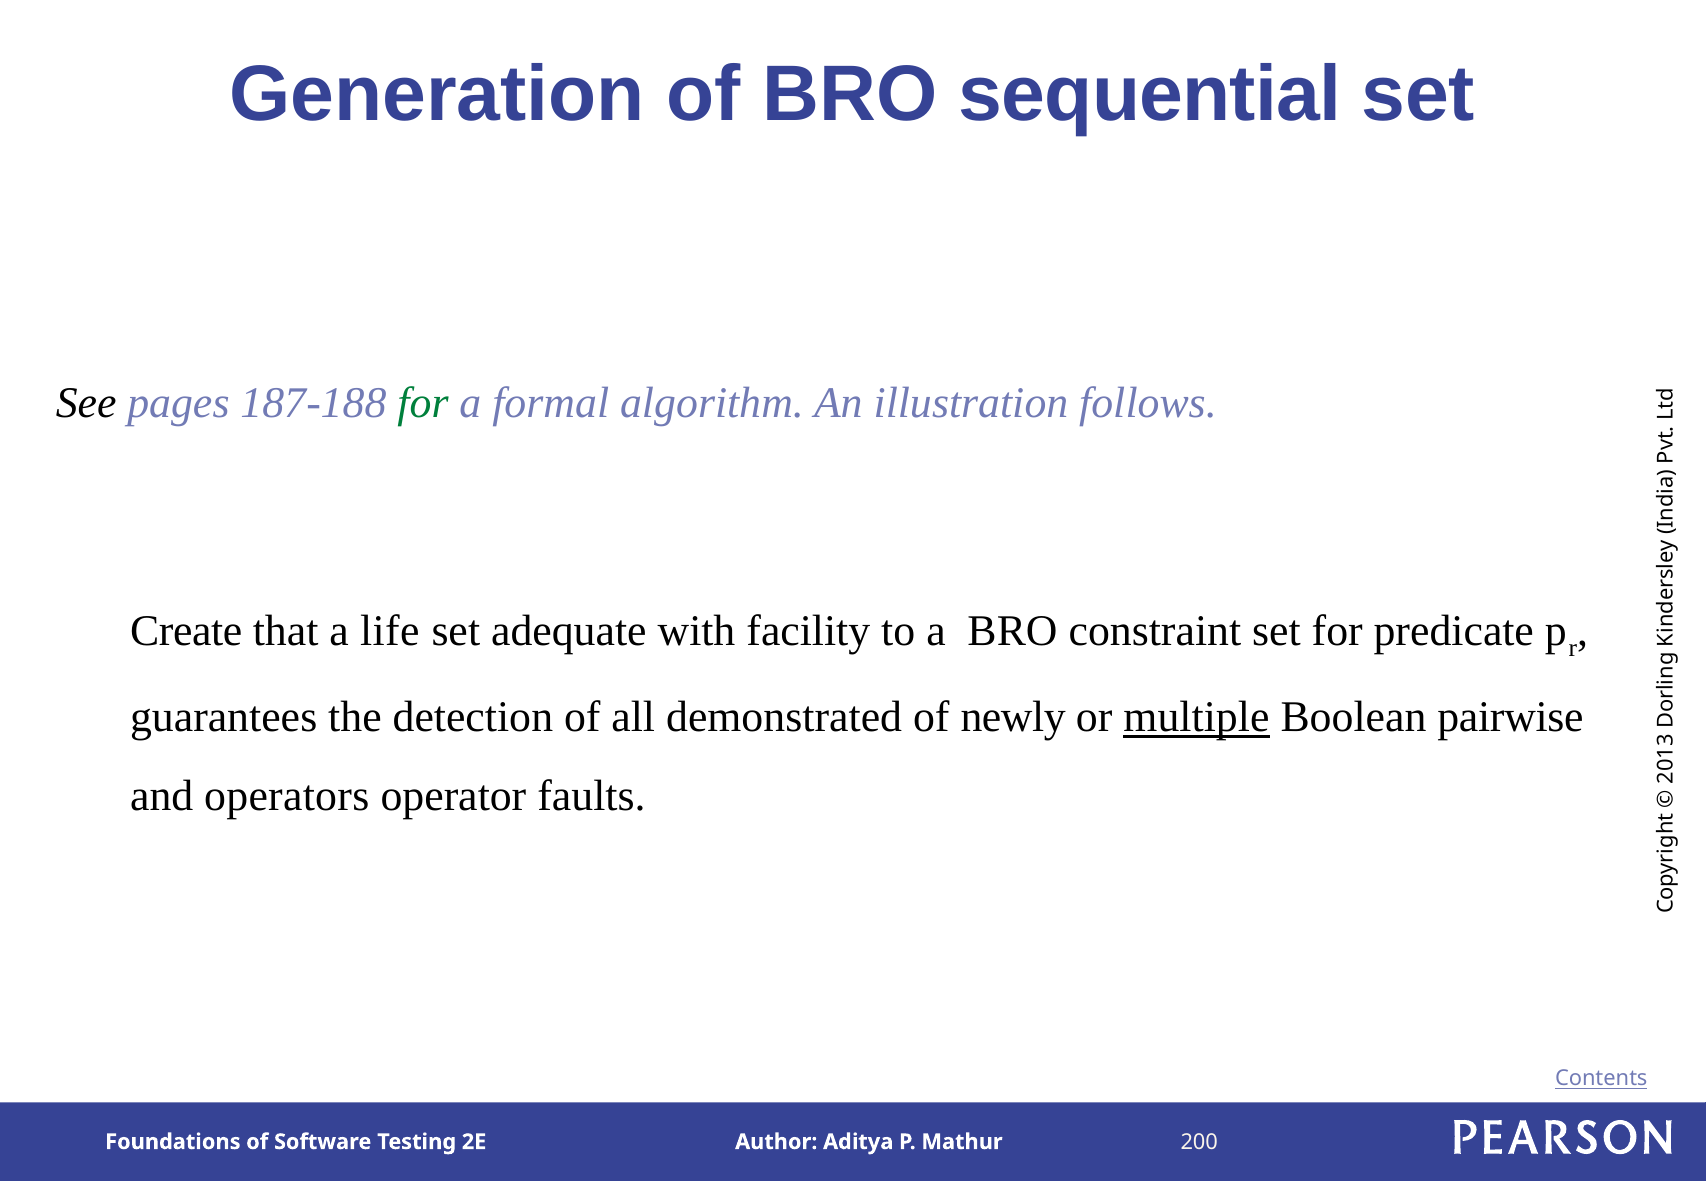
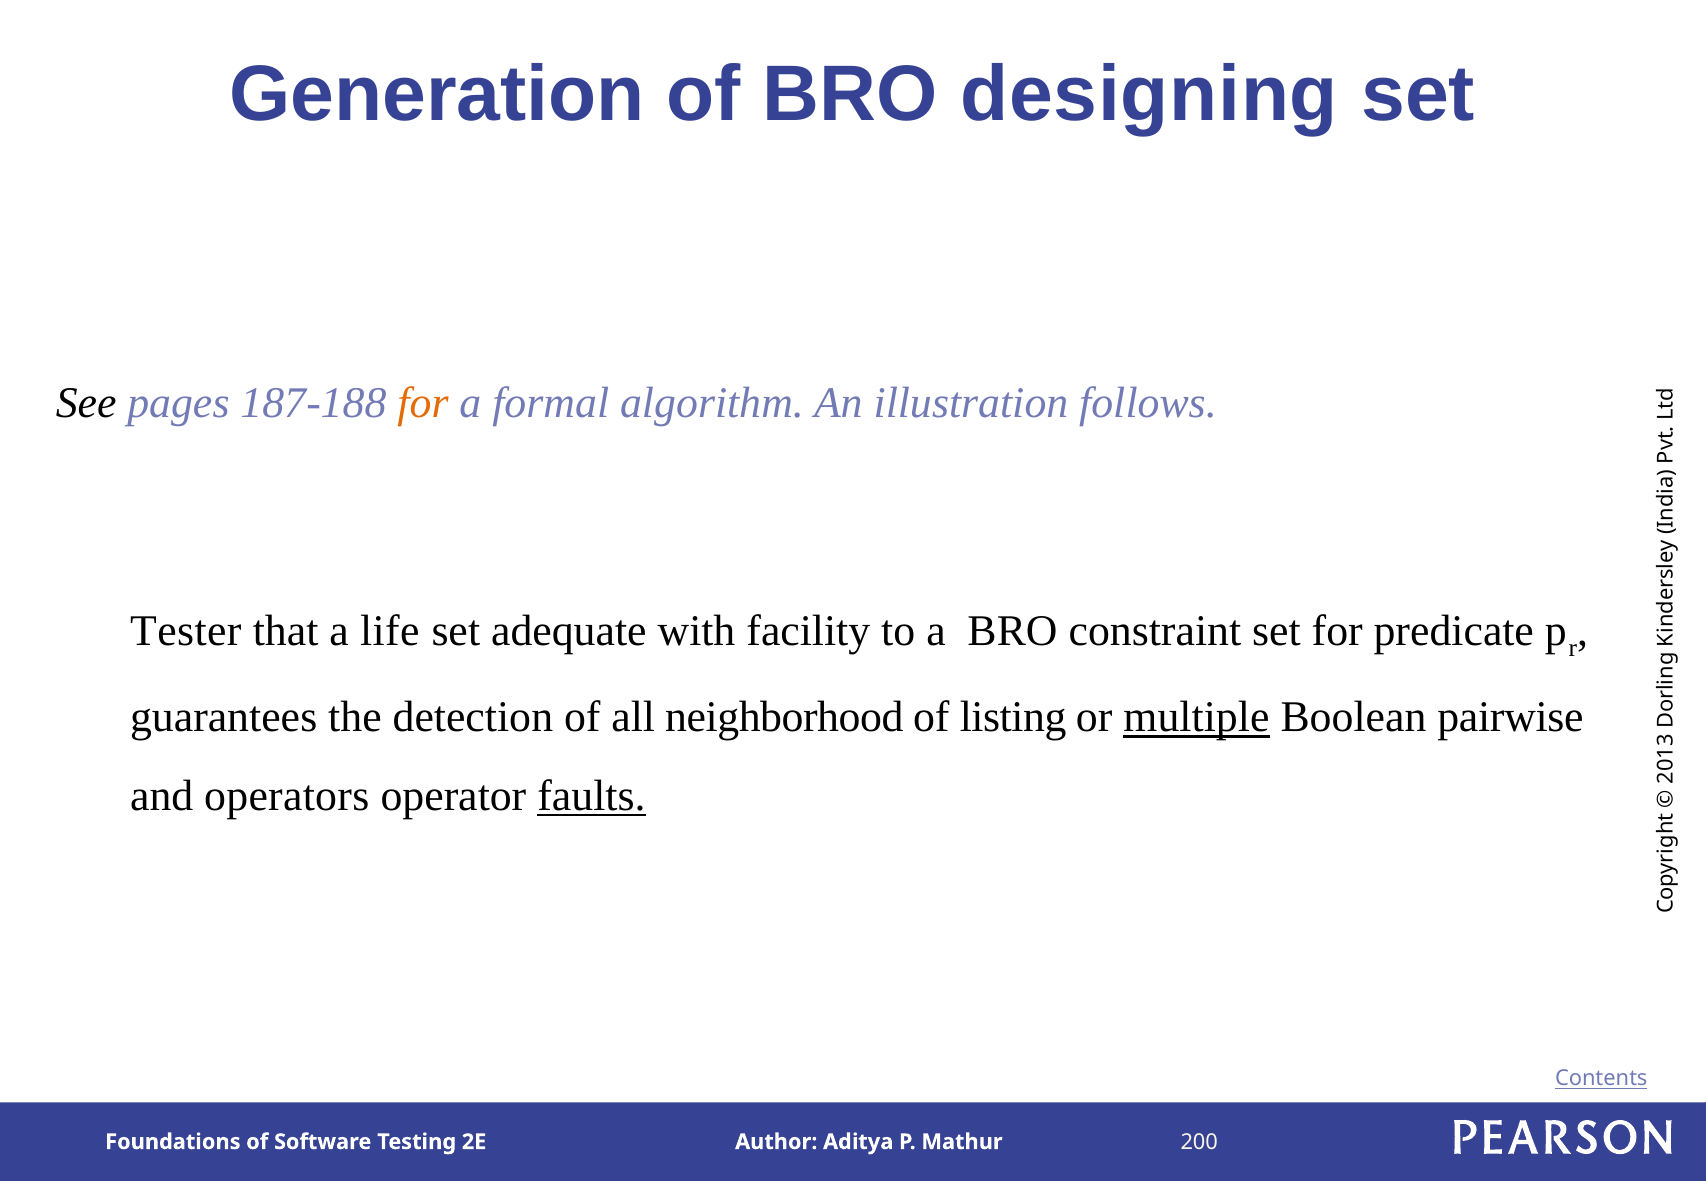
sequential: sequential -> designing
for at (423, 403) colour: green -> orange
Create: Create -> Tester
demonstrated: demonstrated -> neighborhood
newly: newly -> listing
faults underline: none -> present
